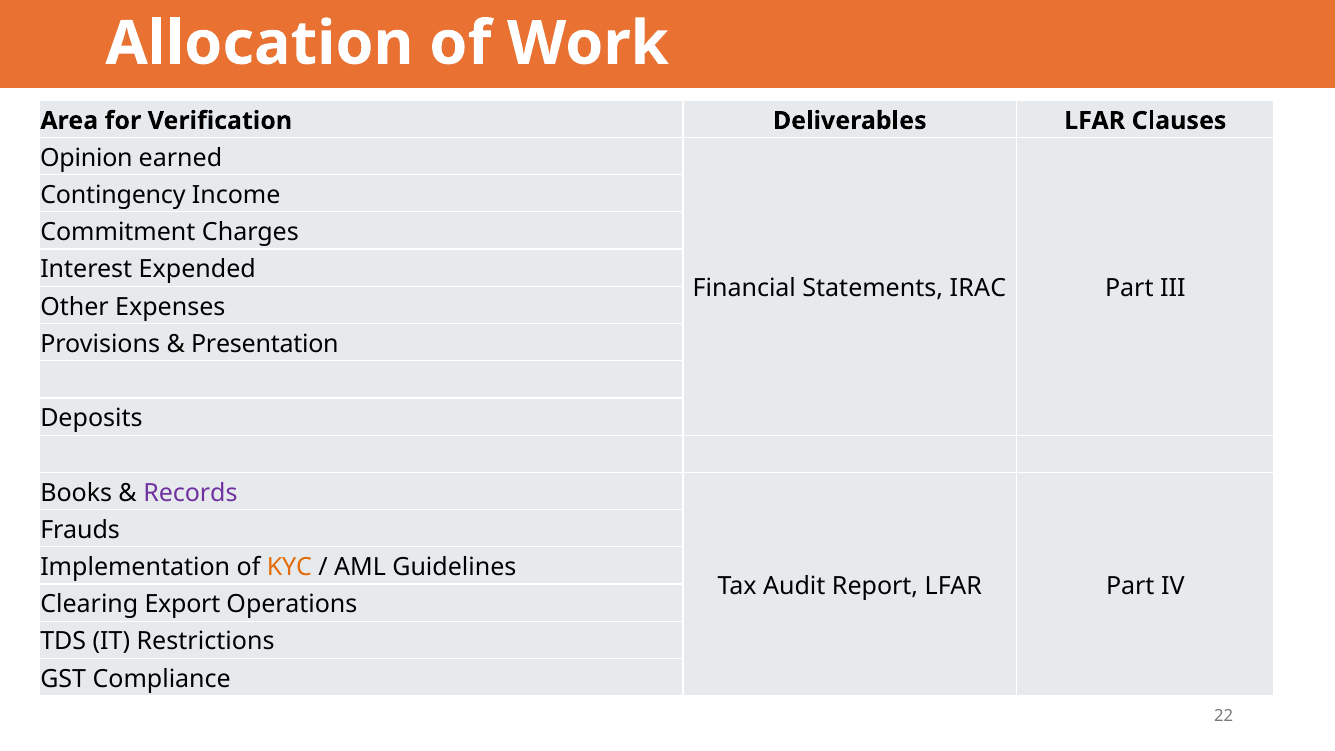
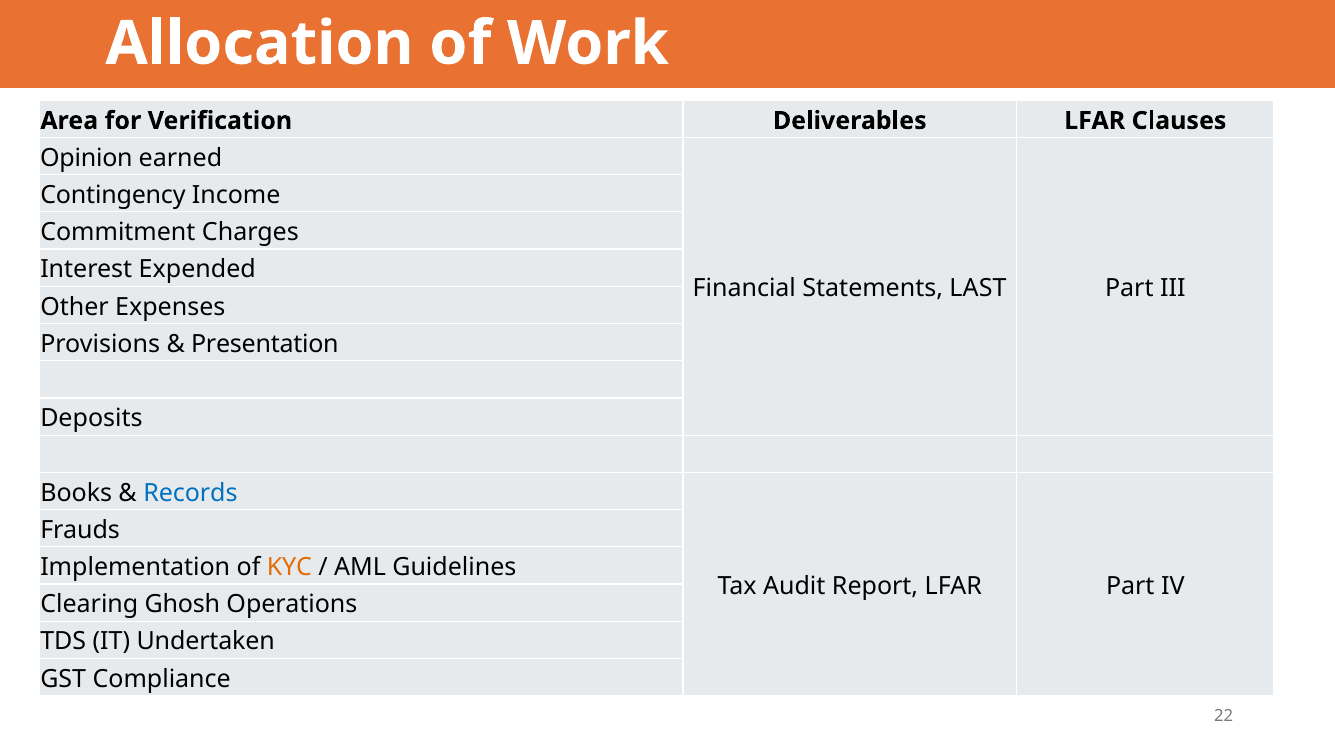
IRAC: IRAC -> LAST
Records colour: purple -> blue
Export: Export -> Ghosh
Restrictions: Restrictions -> Undertaken
